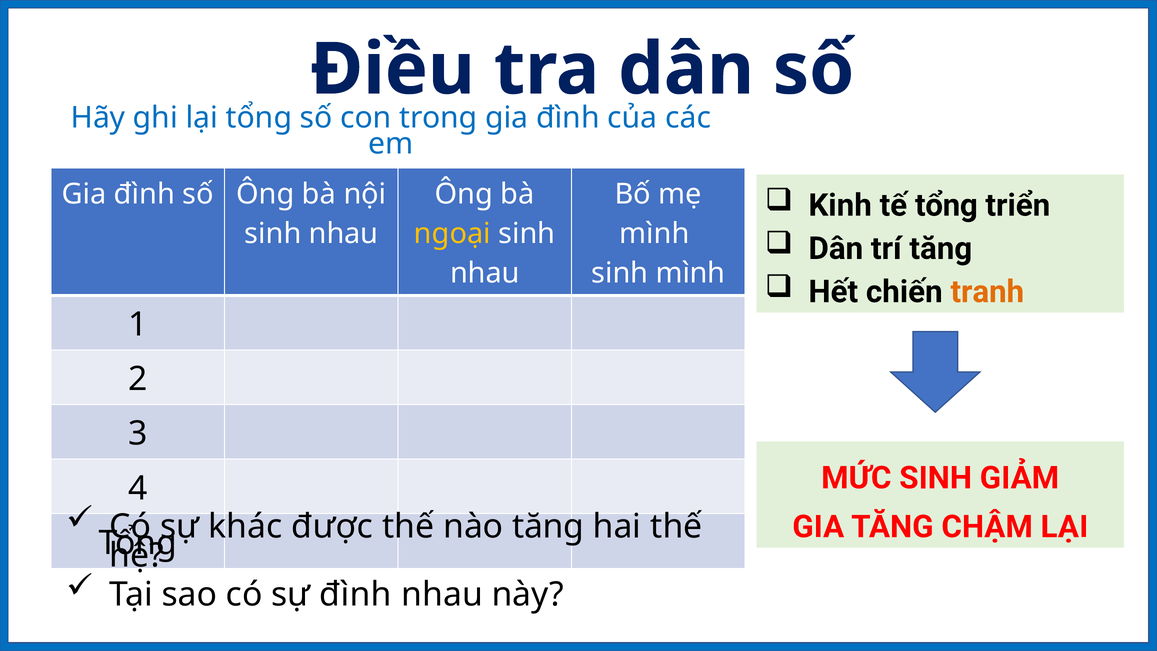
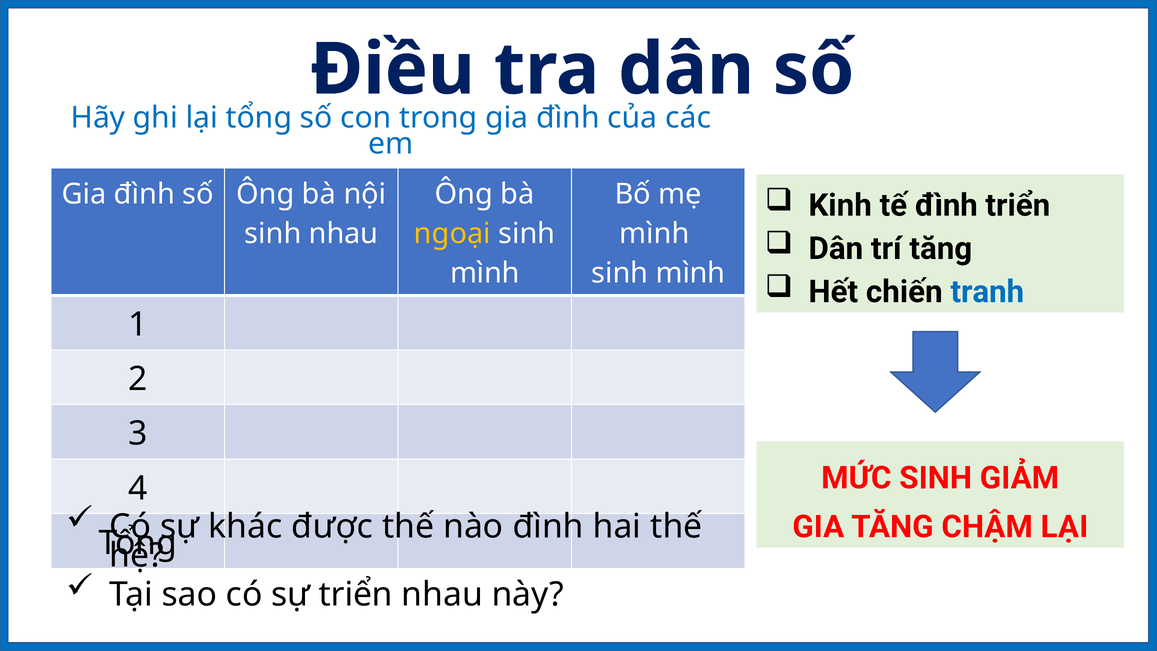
tế tổng: tổng -> đình
nhau at (485, 273): nhau -> mình
tranh colour: orange -> blue
nào tăng: tăng -> đình
sự đình: đình -> triển
